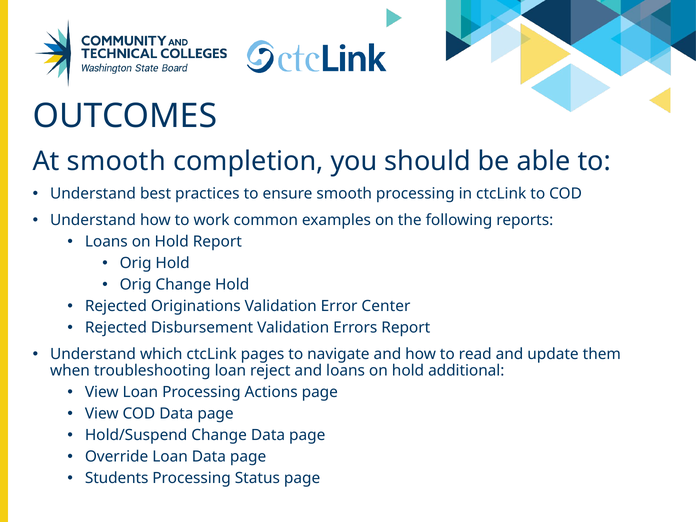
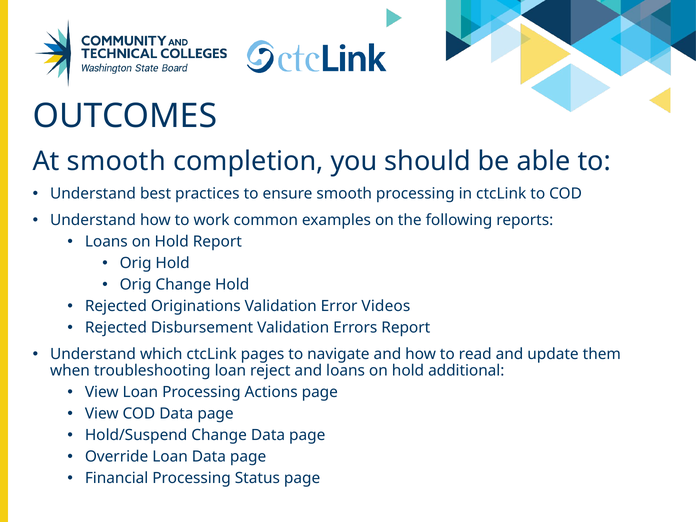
Center: Center -> Videos
Students: Students -> Financial
